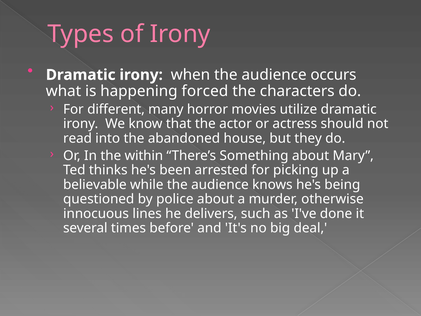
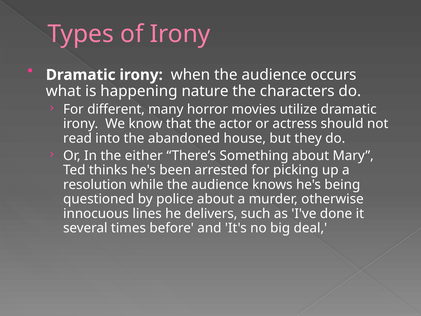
forced: forced -> nature
within: within -> either
believable: believable -> resolution
